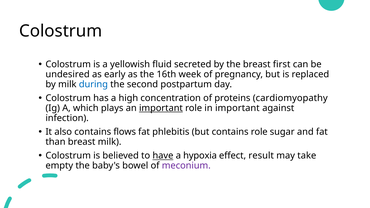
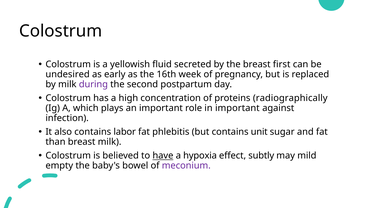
during colour: blue -> purple
cardiomyopathy: cardiomyopathy -> radiographically
important at (161, 108) underline: present -> none
flows: flows -> labor
contains role: role -> unit
result: result -> subtly
take: take -> mild
